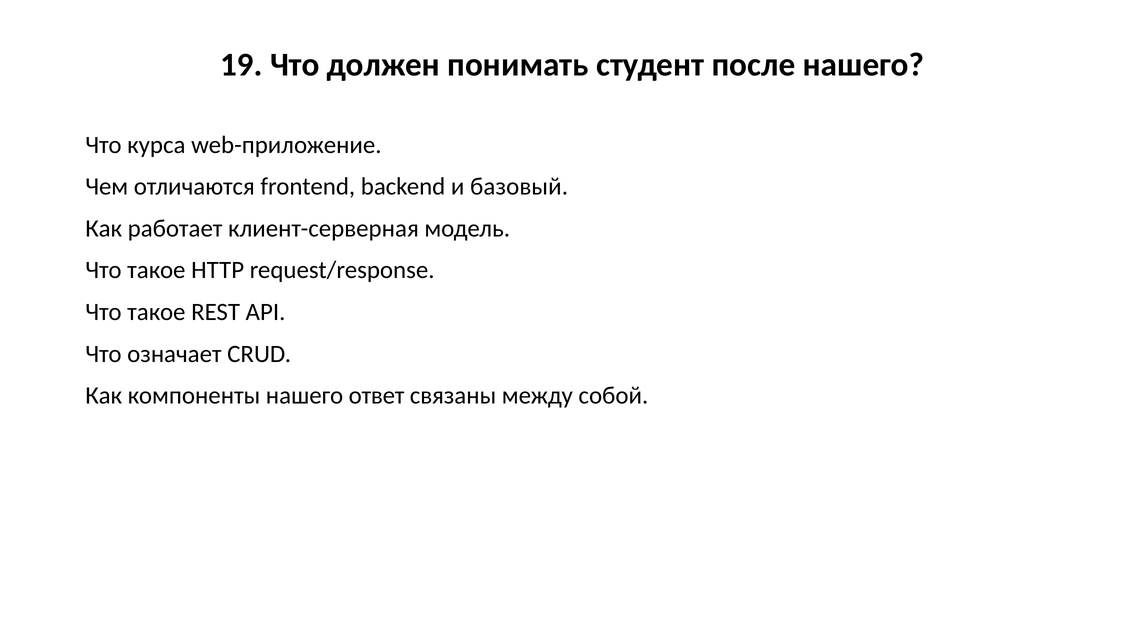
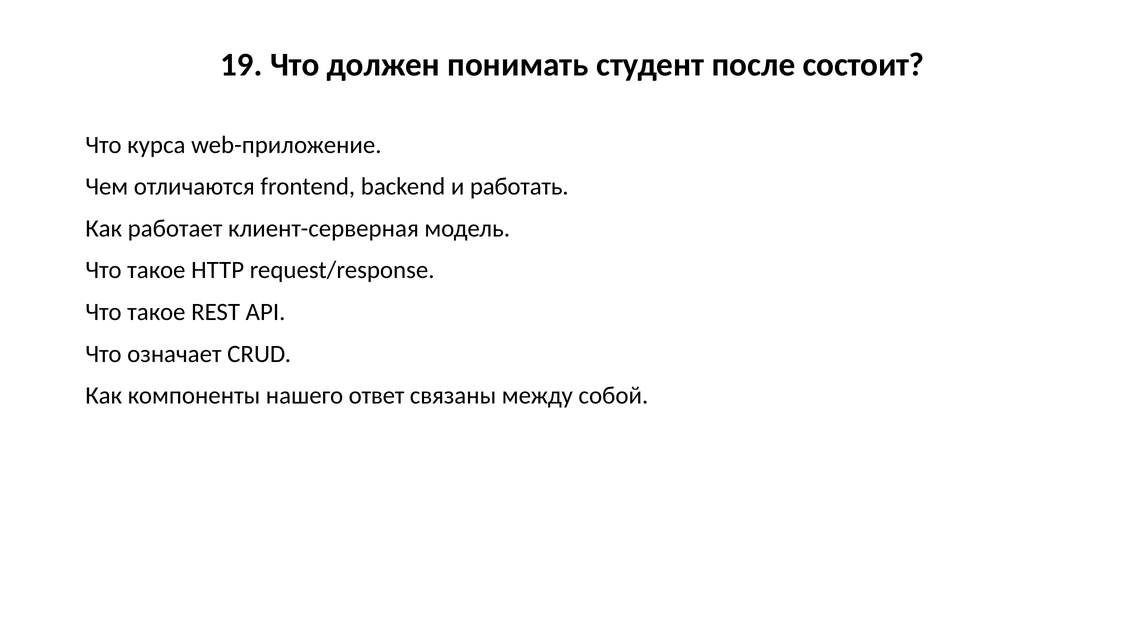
после нашего: нашего -> состоит
базовый: базовый -> работать
